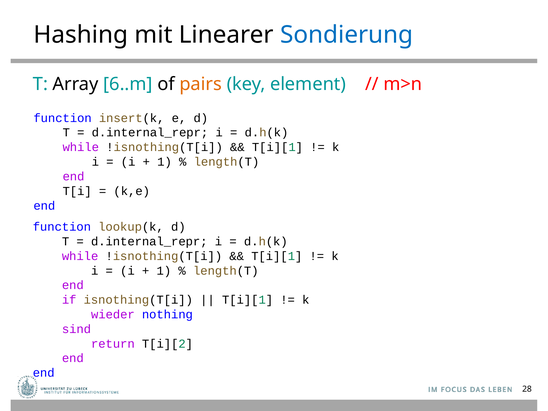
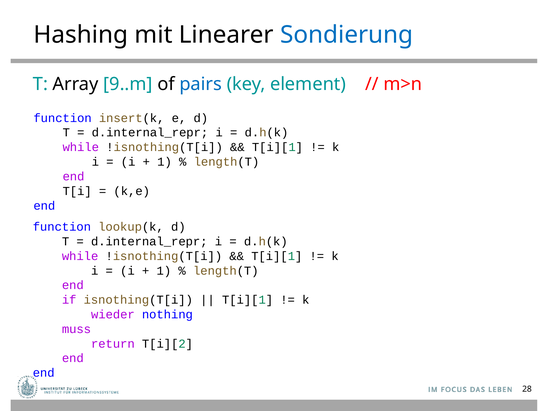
6..m: 6..m -> 9..m
pairs colour: orange -> blue
sind: sind -> muss
